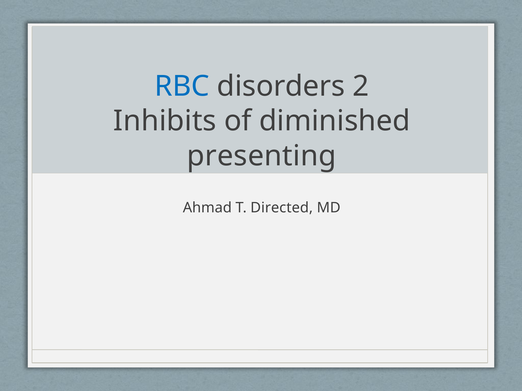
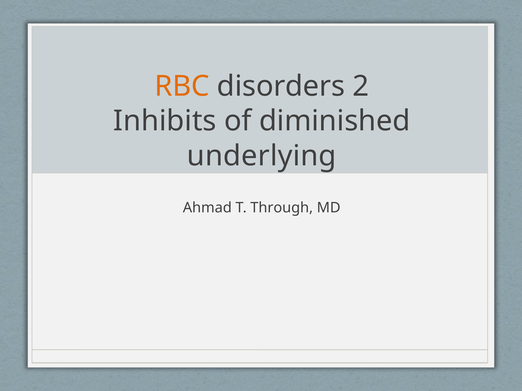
RBC colour: blue -> orange
presenting: presenting -> underlying
Directed: Directed -> Through
